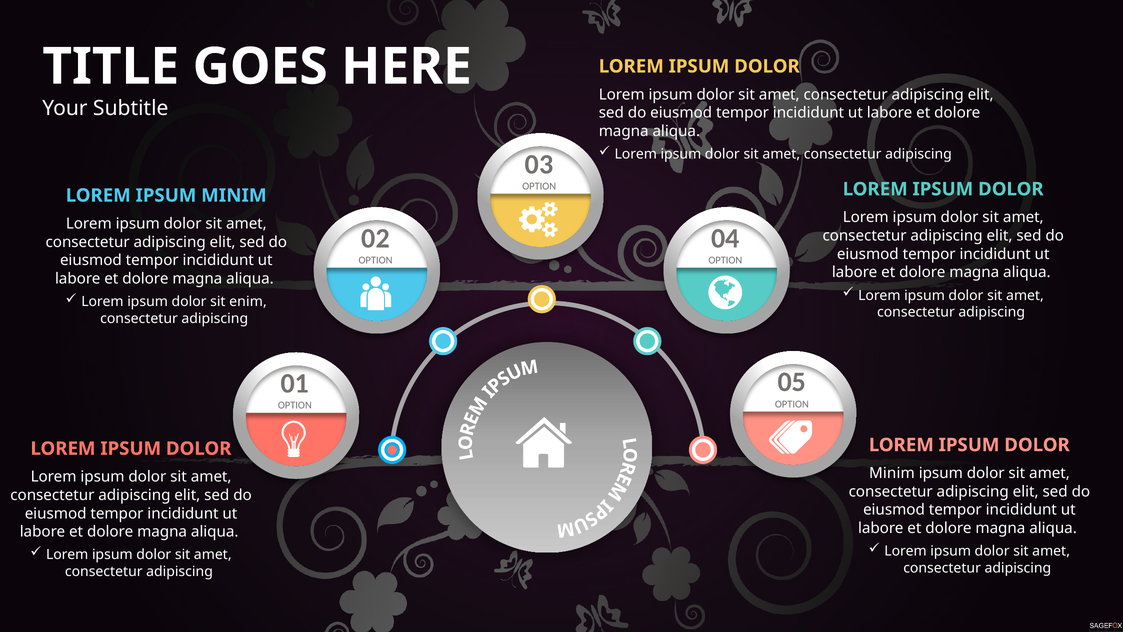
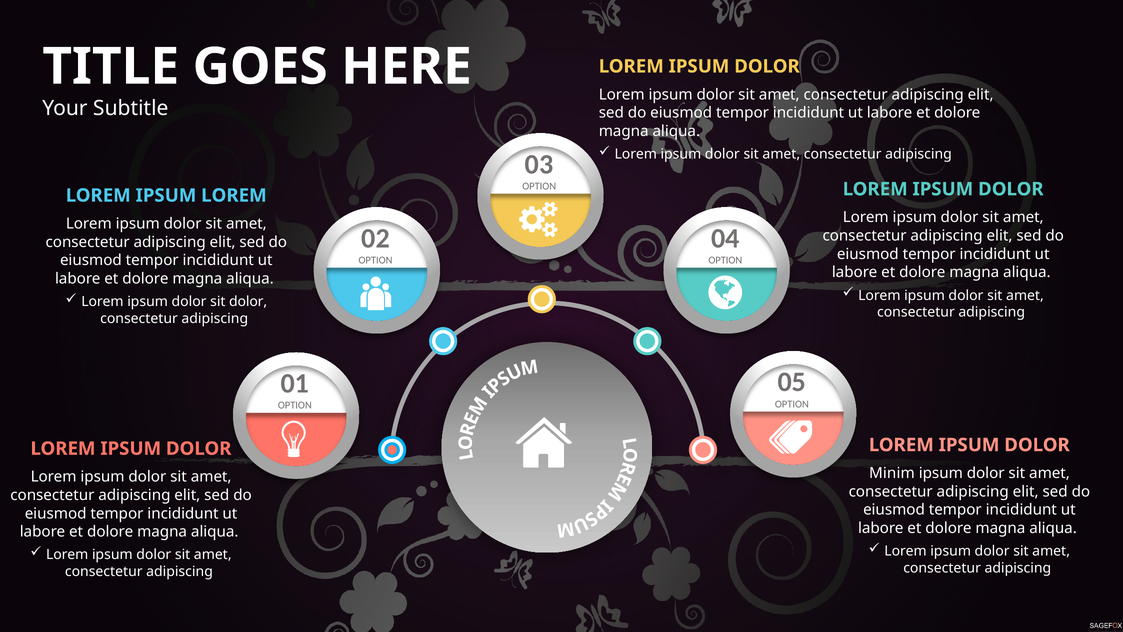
IPSUM MINIM: MINIM -> LOREM
sit enim: enim -> dolor
